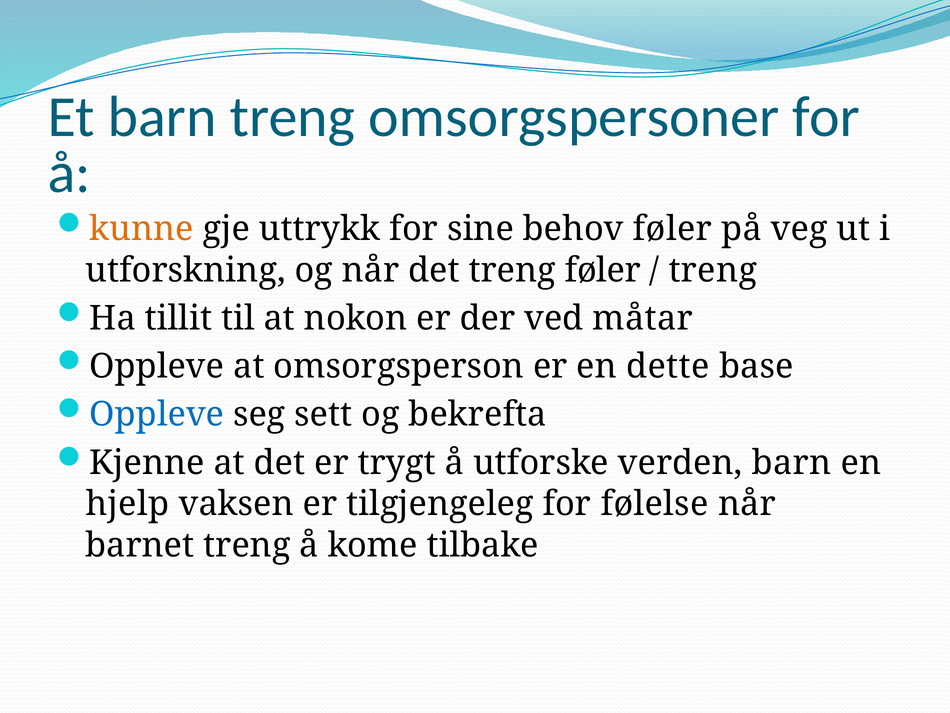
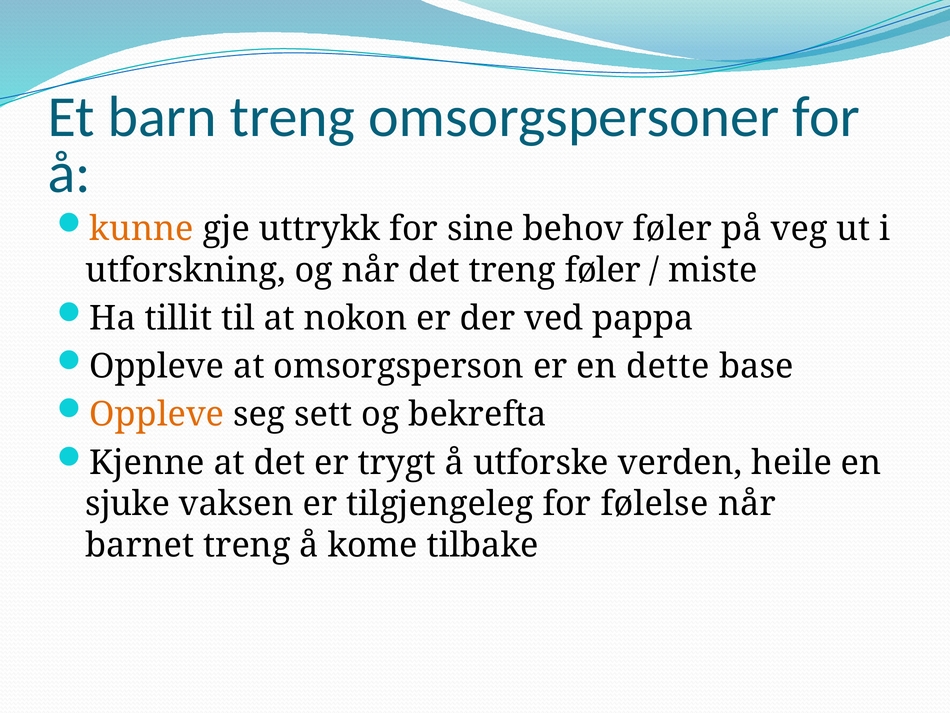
treng at (713, 270): treng -> miste
måtar: måtar -> pappa
Oppleve at (157, 414) colour: blue -> orange
verden barn: barn -> heile
hjelp: hjelp -> sjuke
